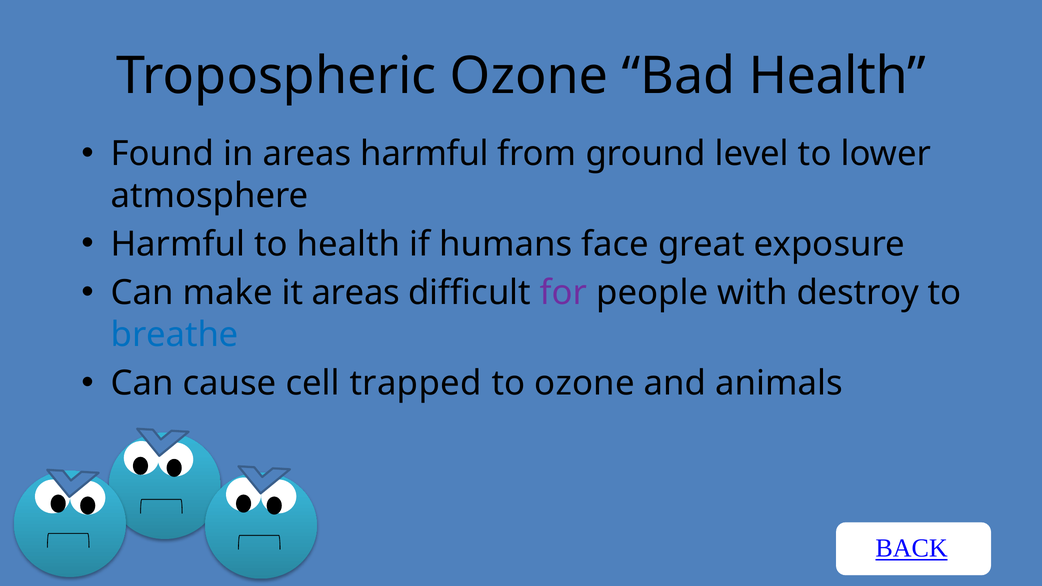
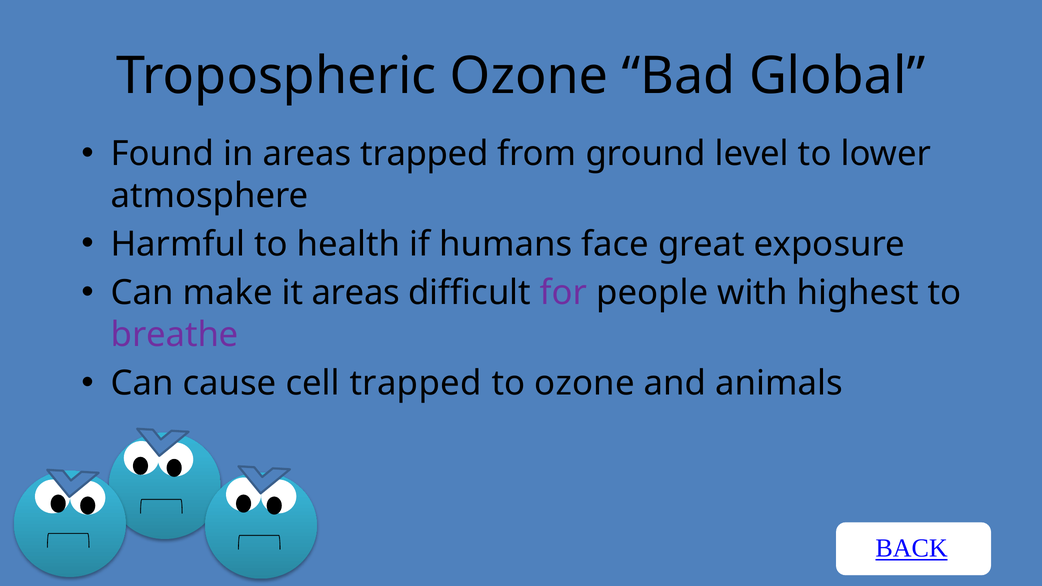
Bad Health: Health -> Global
areas harmful: harmful -> trapped
destroy: destroy -> highest
breathe colour: blue -> purple
